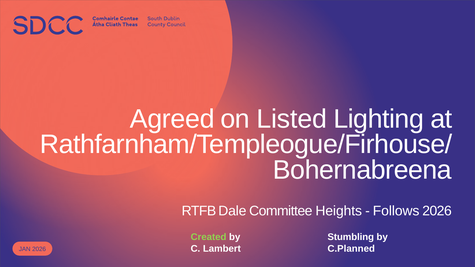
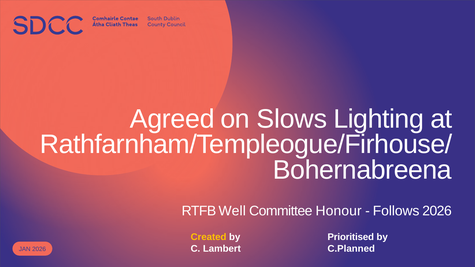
Listed: Listed -> Slows
Dale: Dale -> Well
Heights: Heights -> Honour
Created colour: light green -> yellow
Stumbling: Stumbling -> Prioritised
